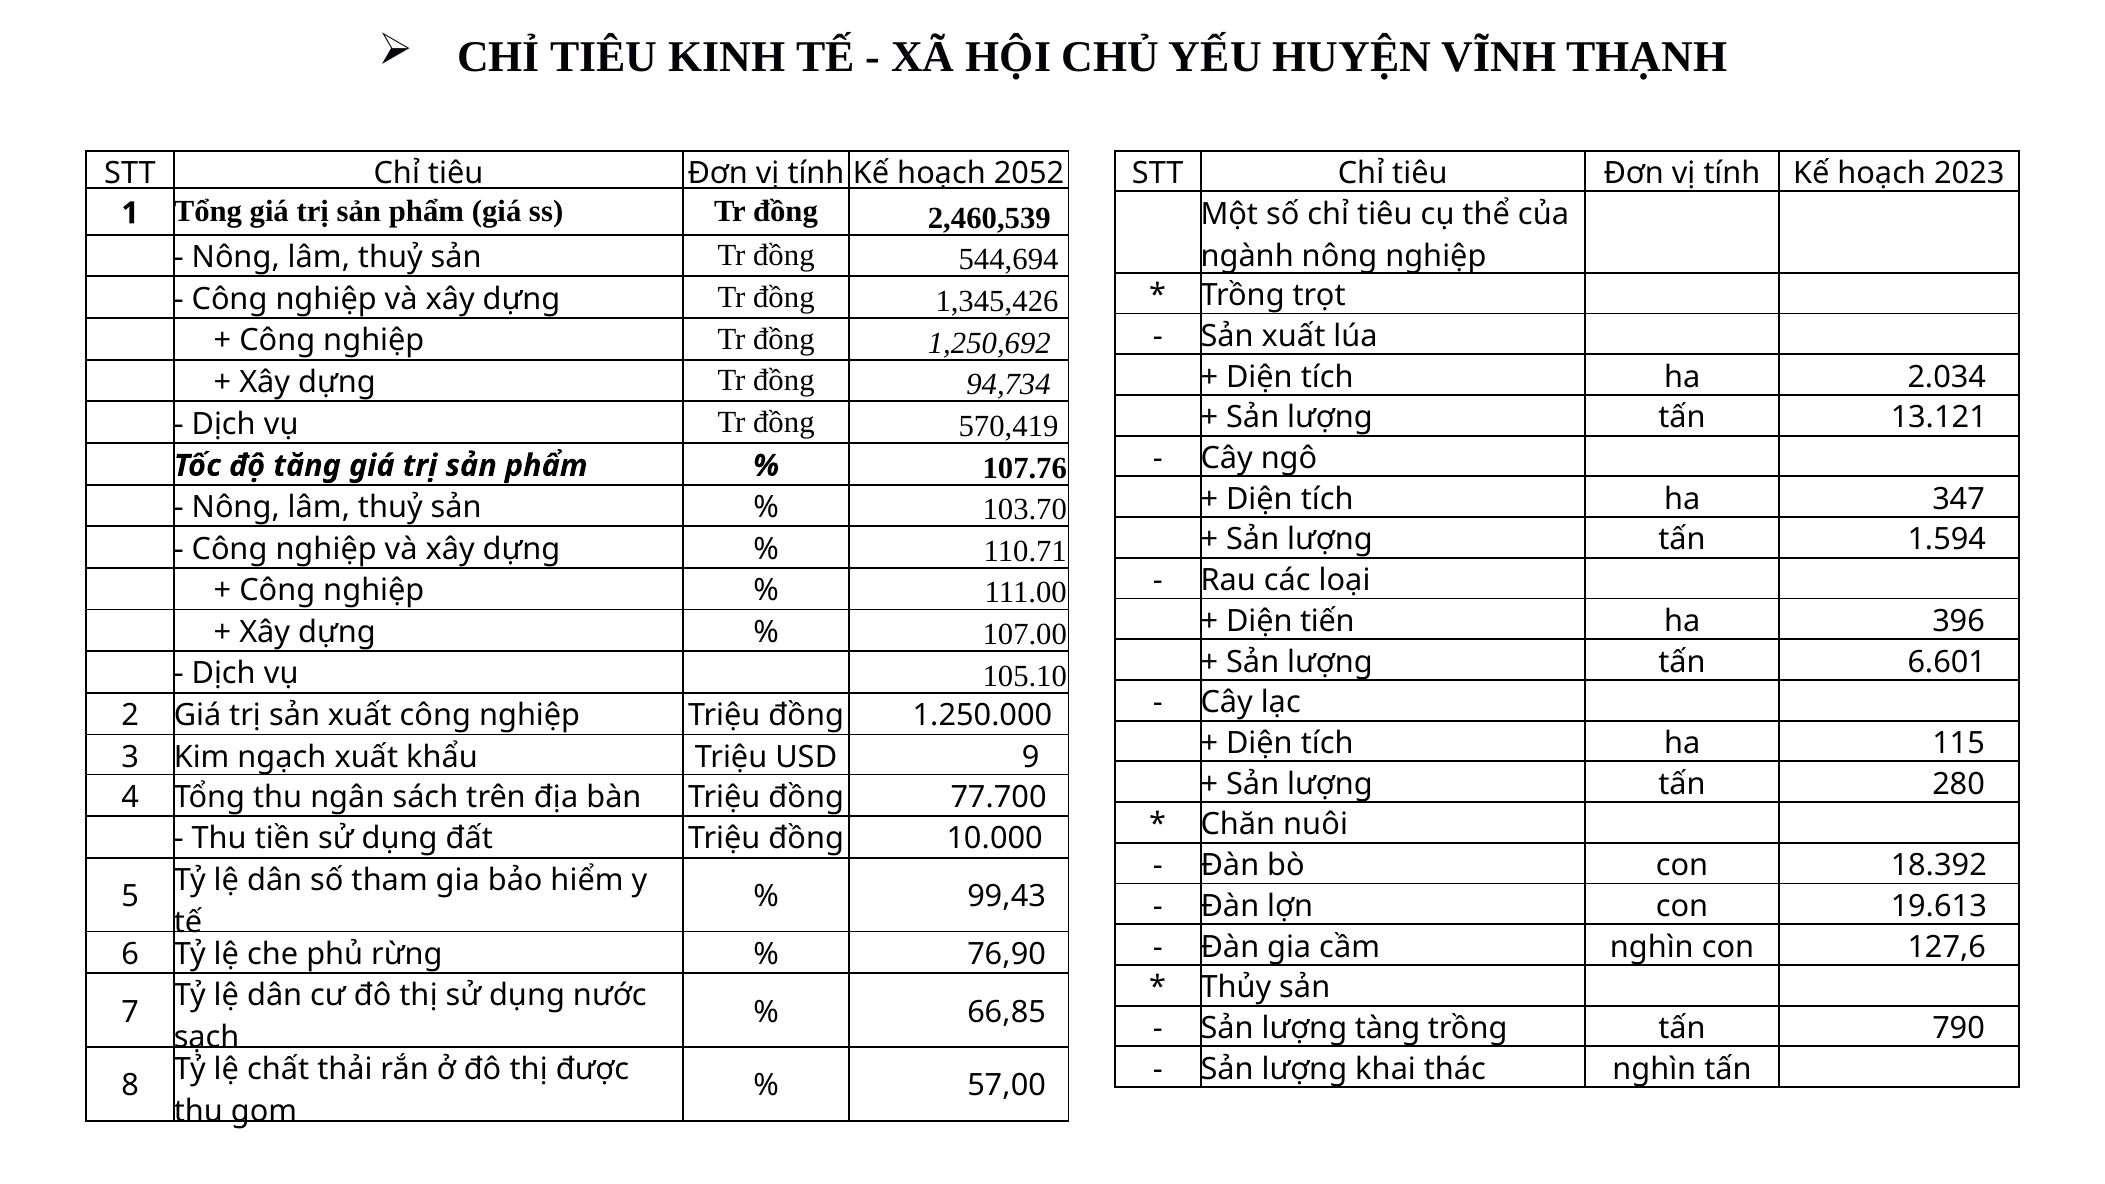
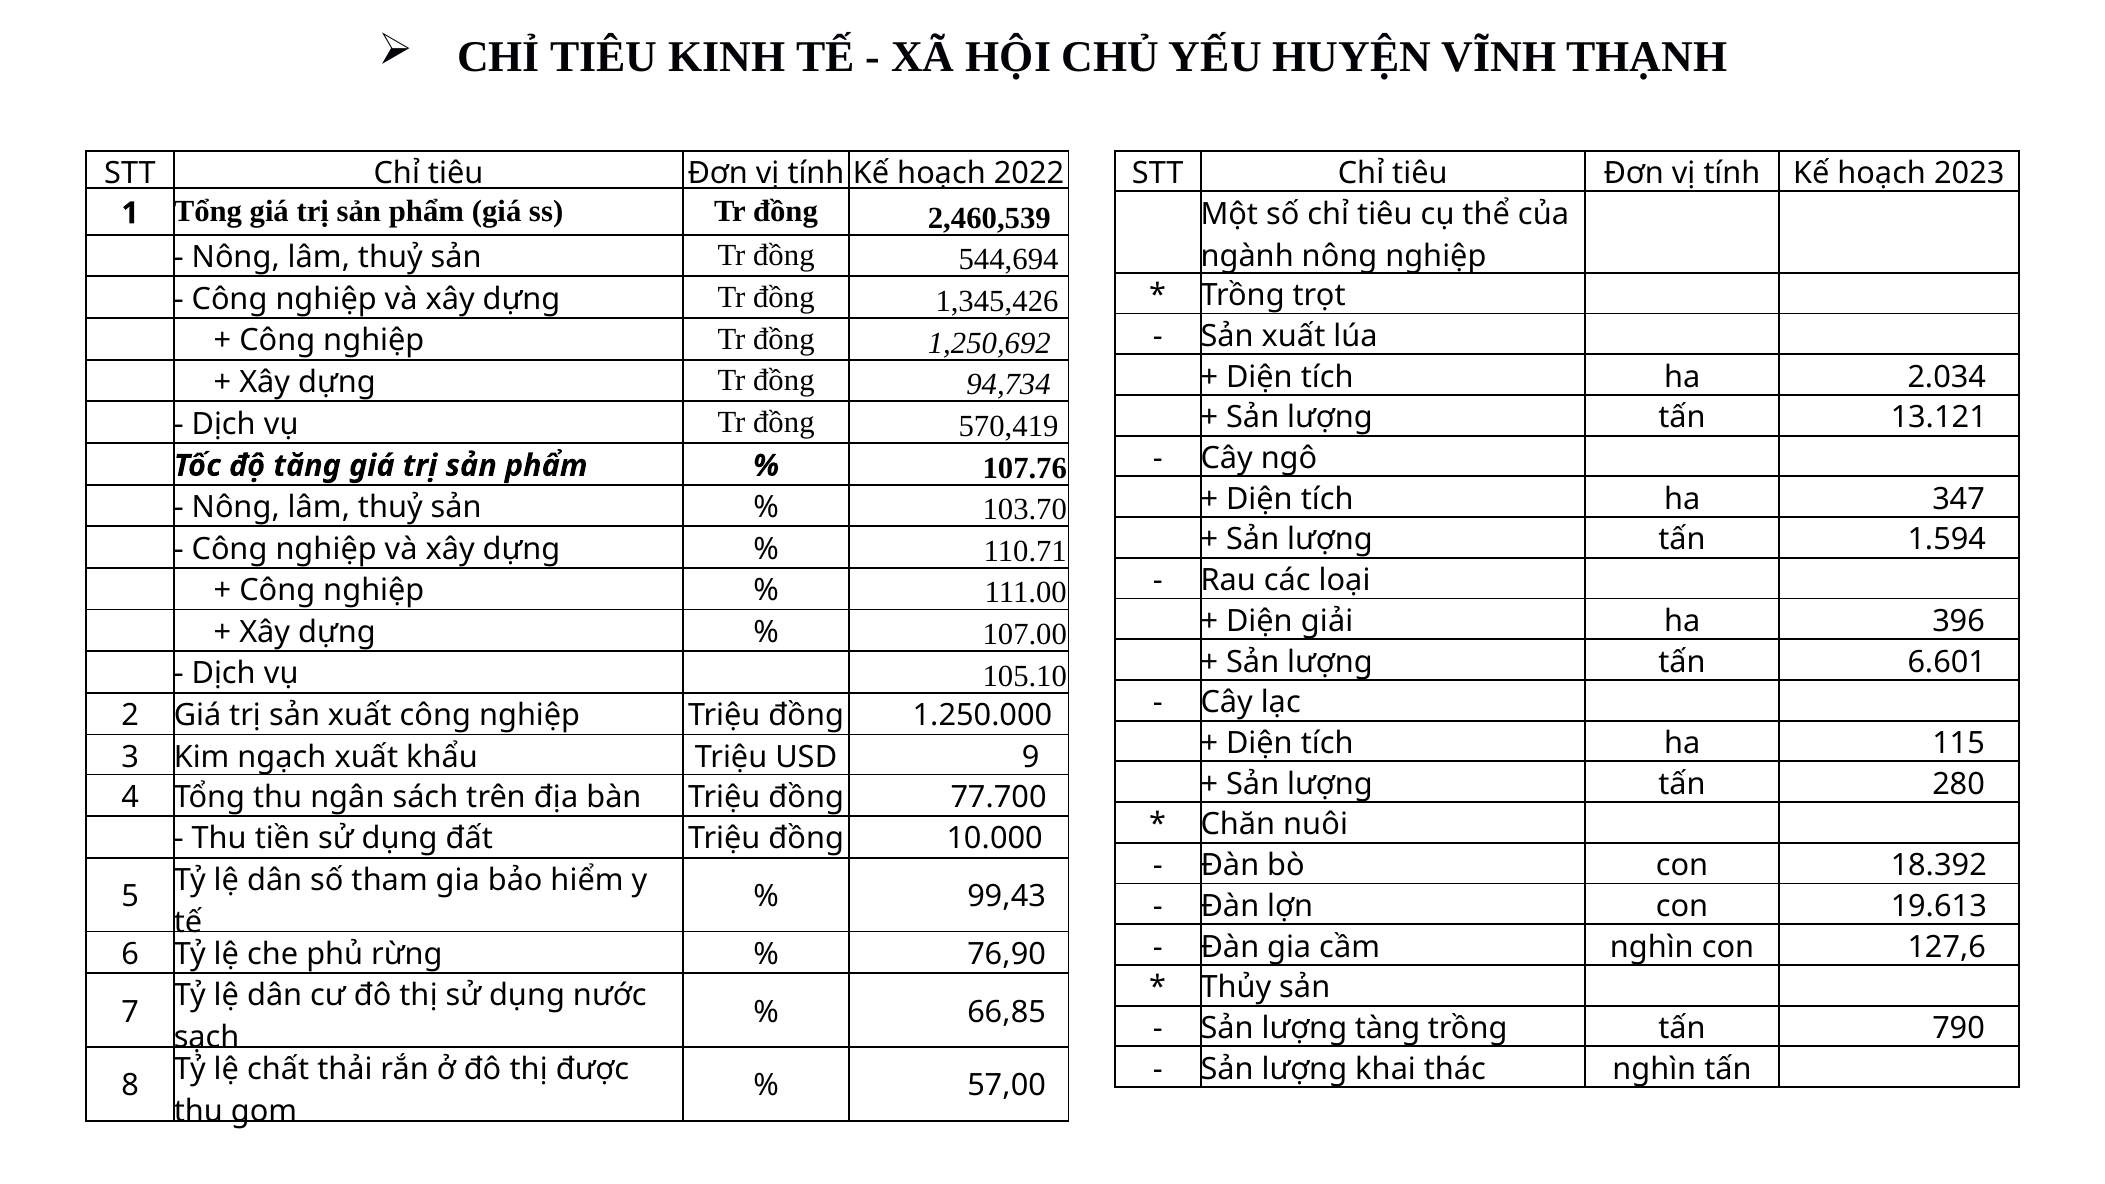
2052: 2052 -> 2022
tiến: tiến -> giải
